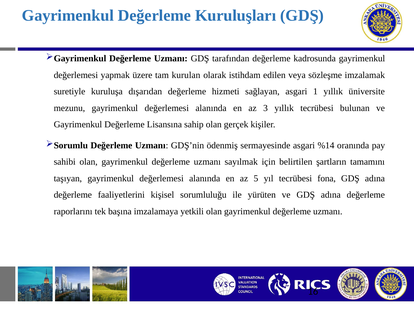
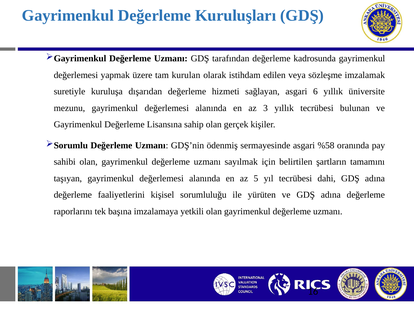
1: 1 -> 6
%14: %14 -> %58
fona: fona -> dahi
